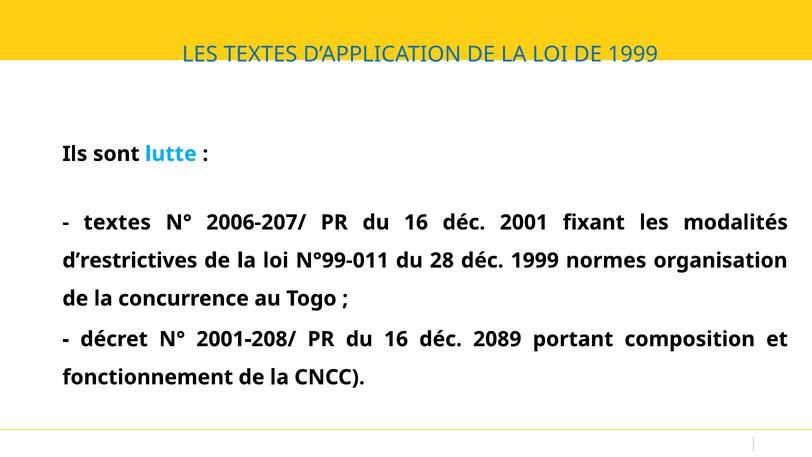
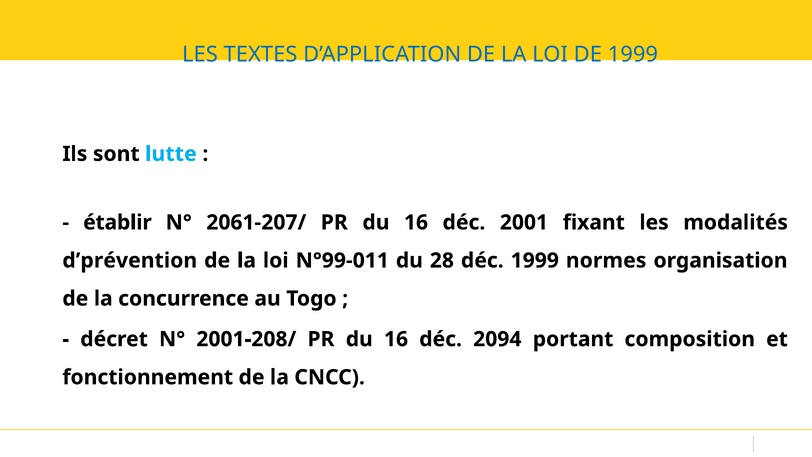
textes at (117, 222): textes -> établir
2006-207/: 2006-207/ -> 2061-207/
d’restrictives: d’restrictives -> d’prévention
2089: 2089 -> 2094
